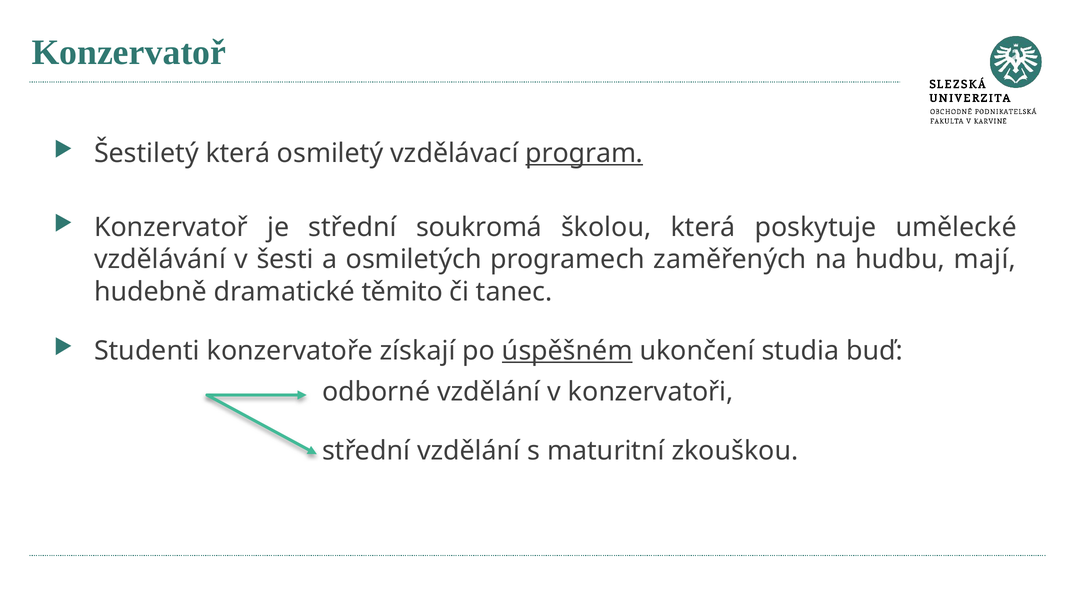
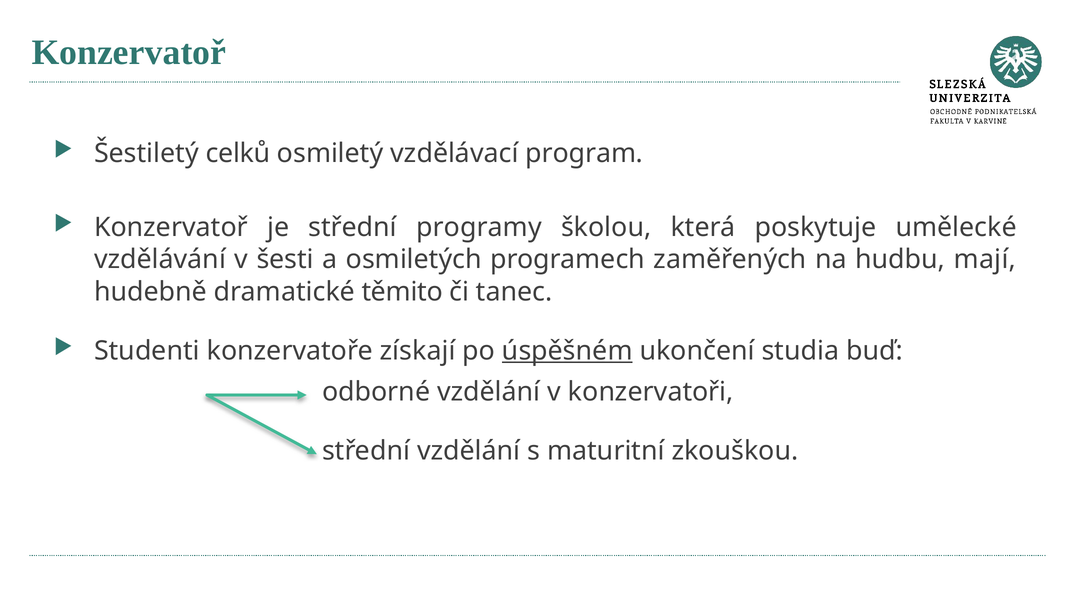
Šestiletý která: která -> celků
program underline: present -> none
soukromá: soukromá -> programy
